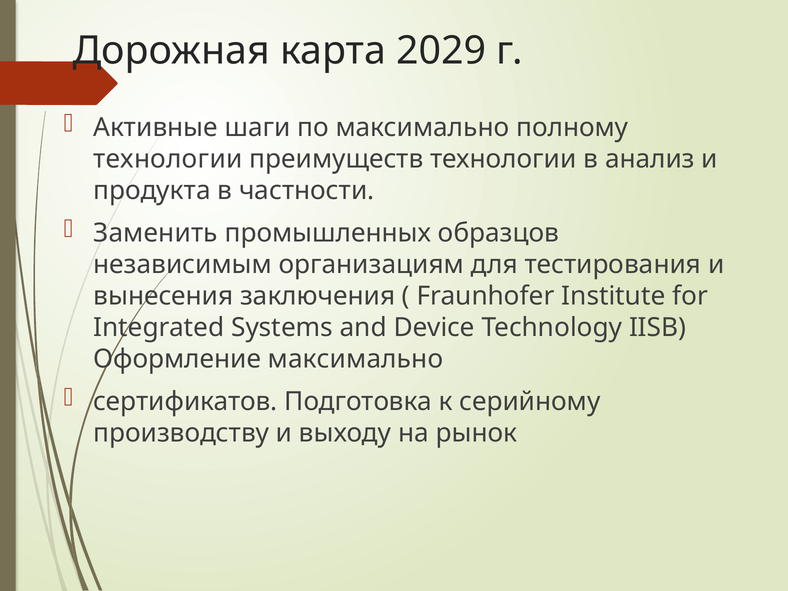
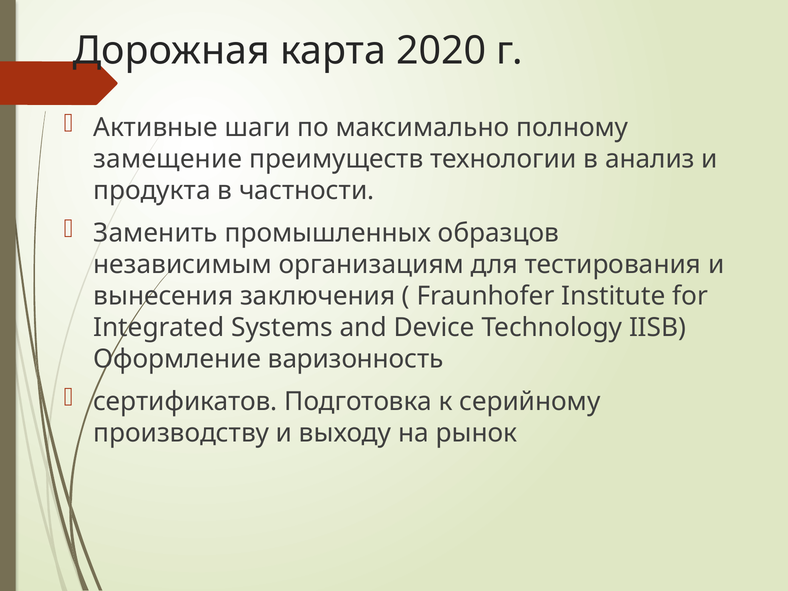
2029: 2029 -> 2020
технологии at (168, 159): технологии -> замещение
Оформление максимально: максимально -> варизонность
